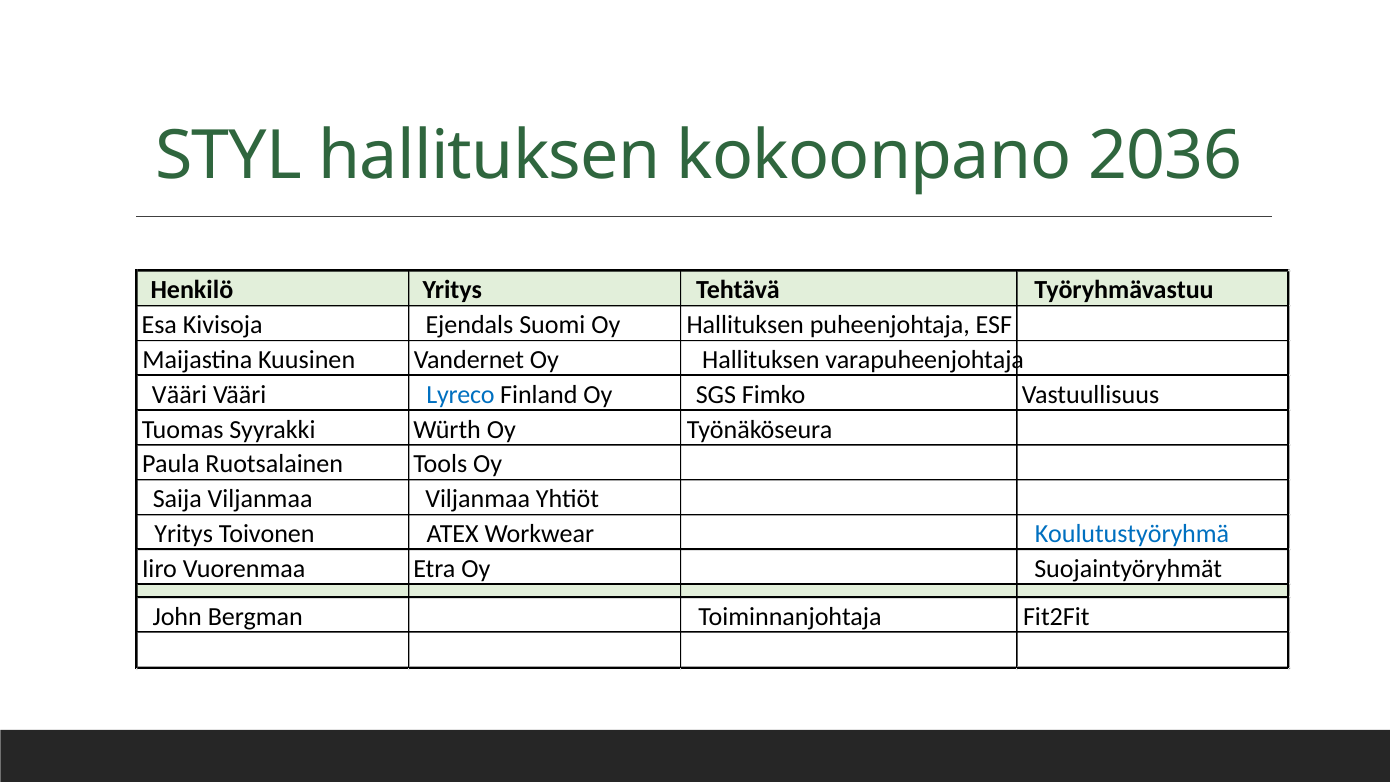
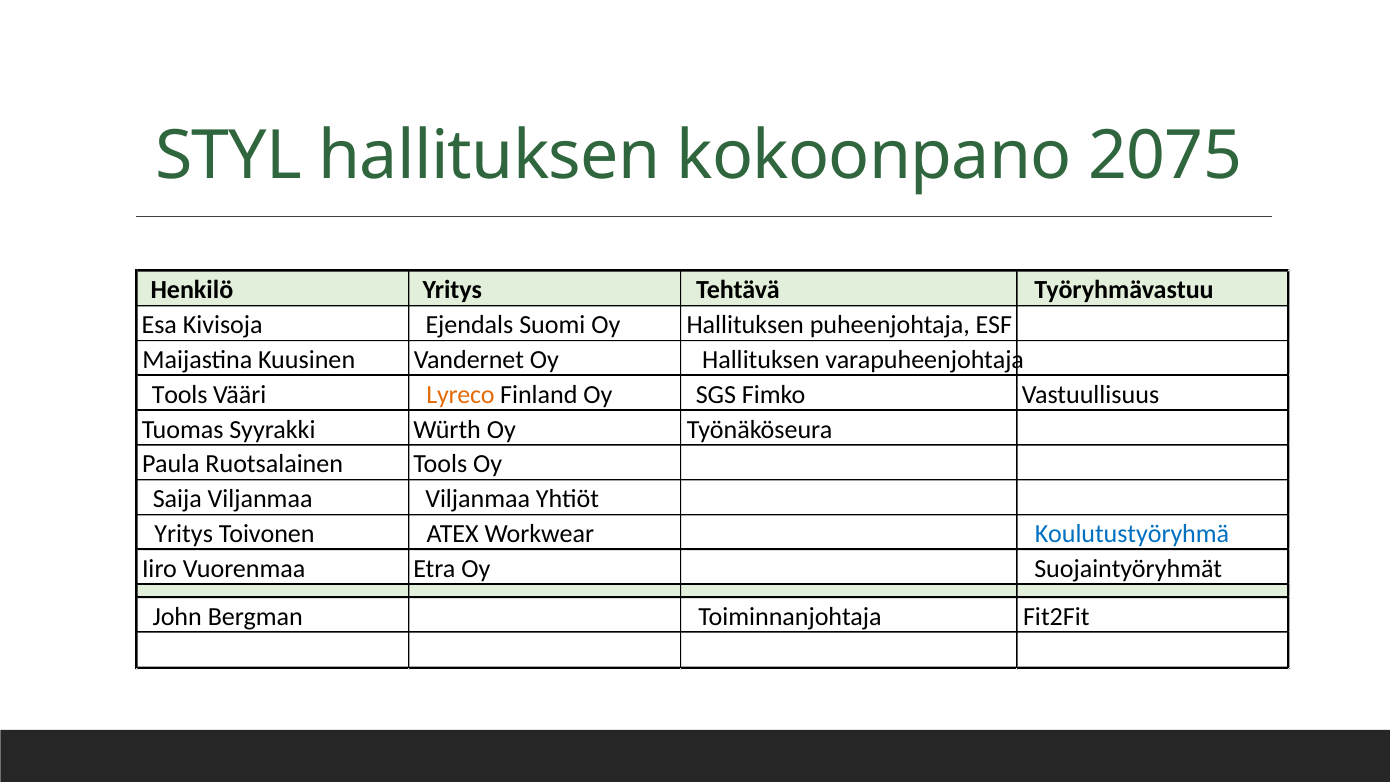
2036: 2036 -> 2075
Vääri at (180, 395): Vääri -> Tools
Lyreco colour: blue -> orange
